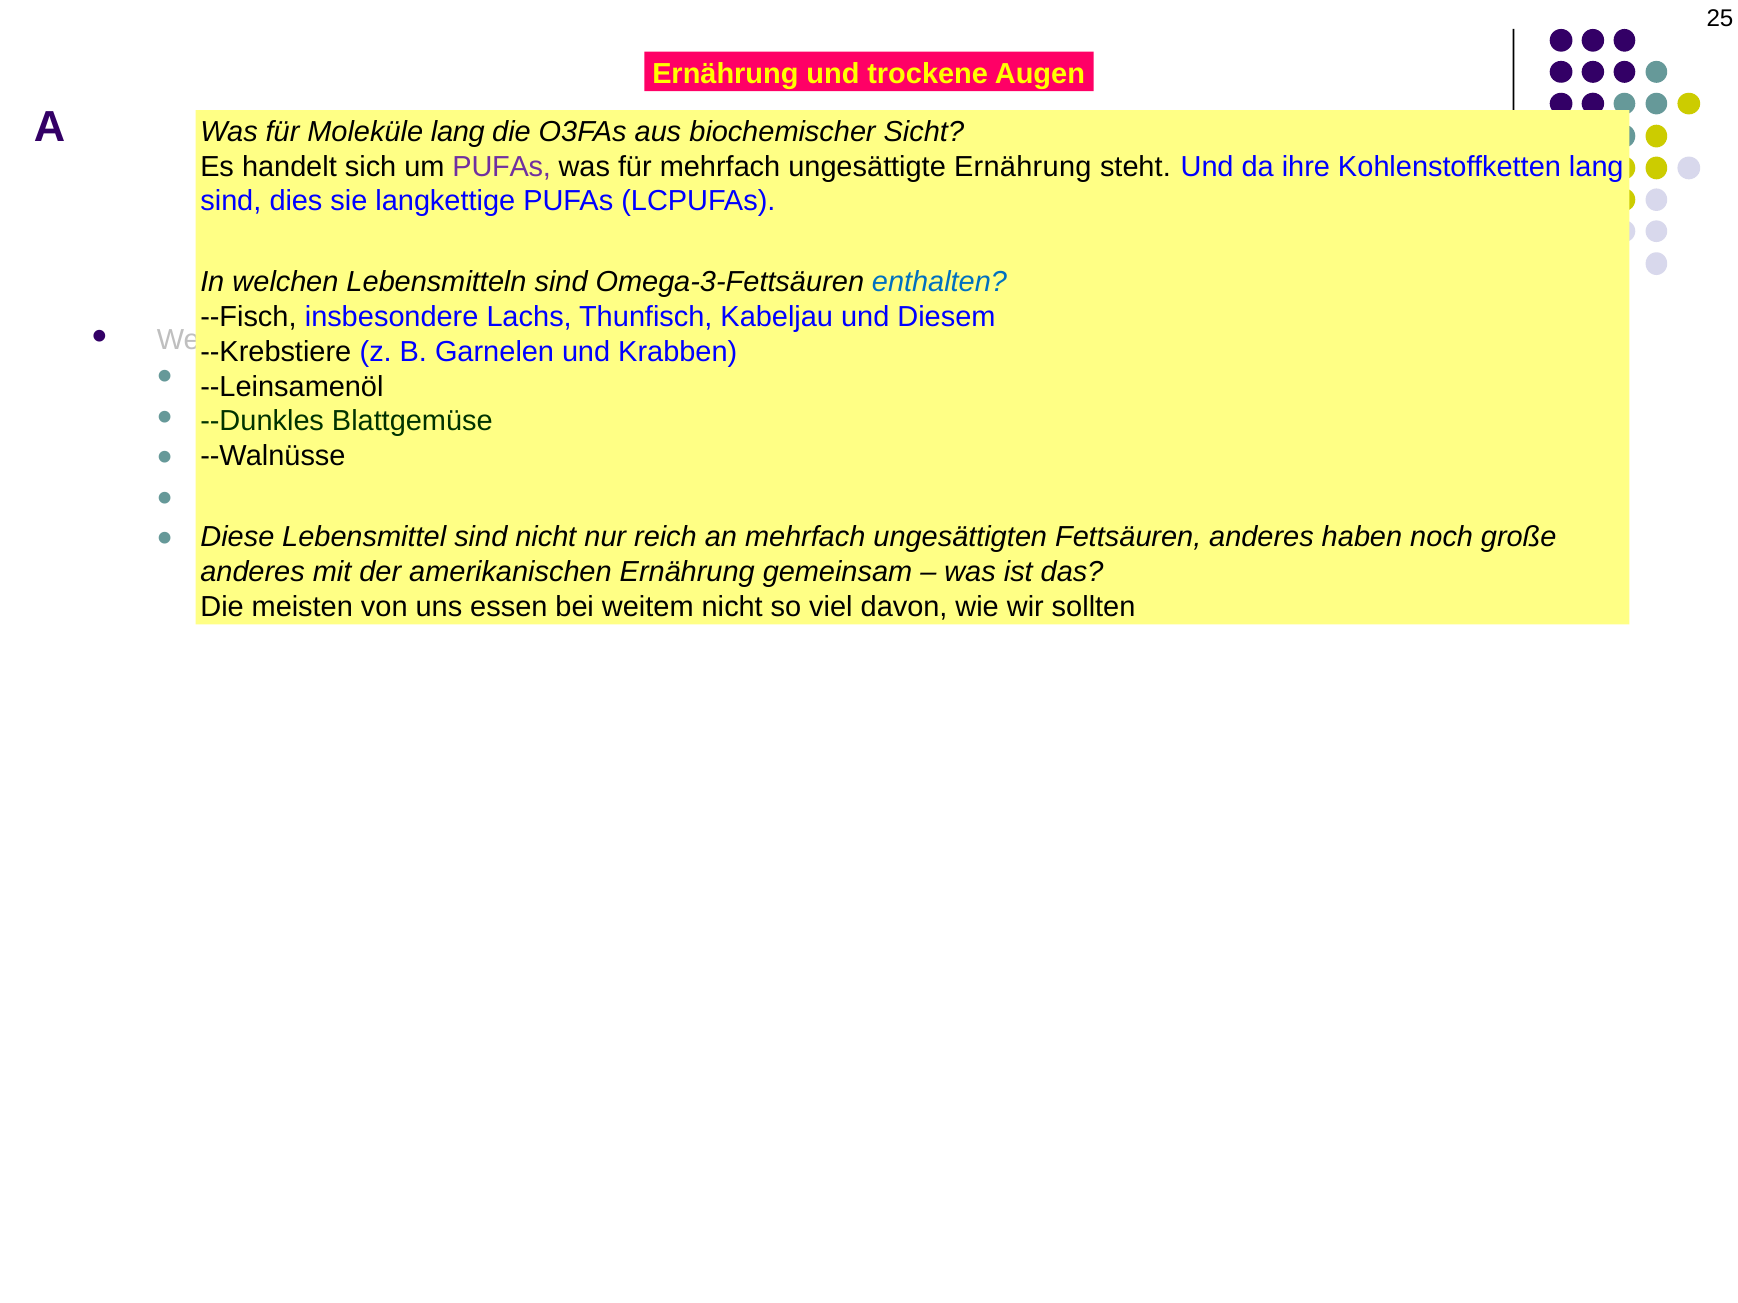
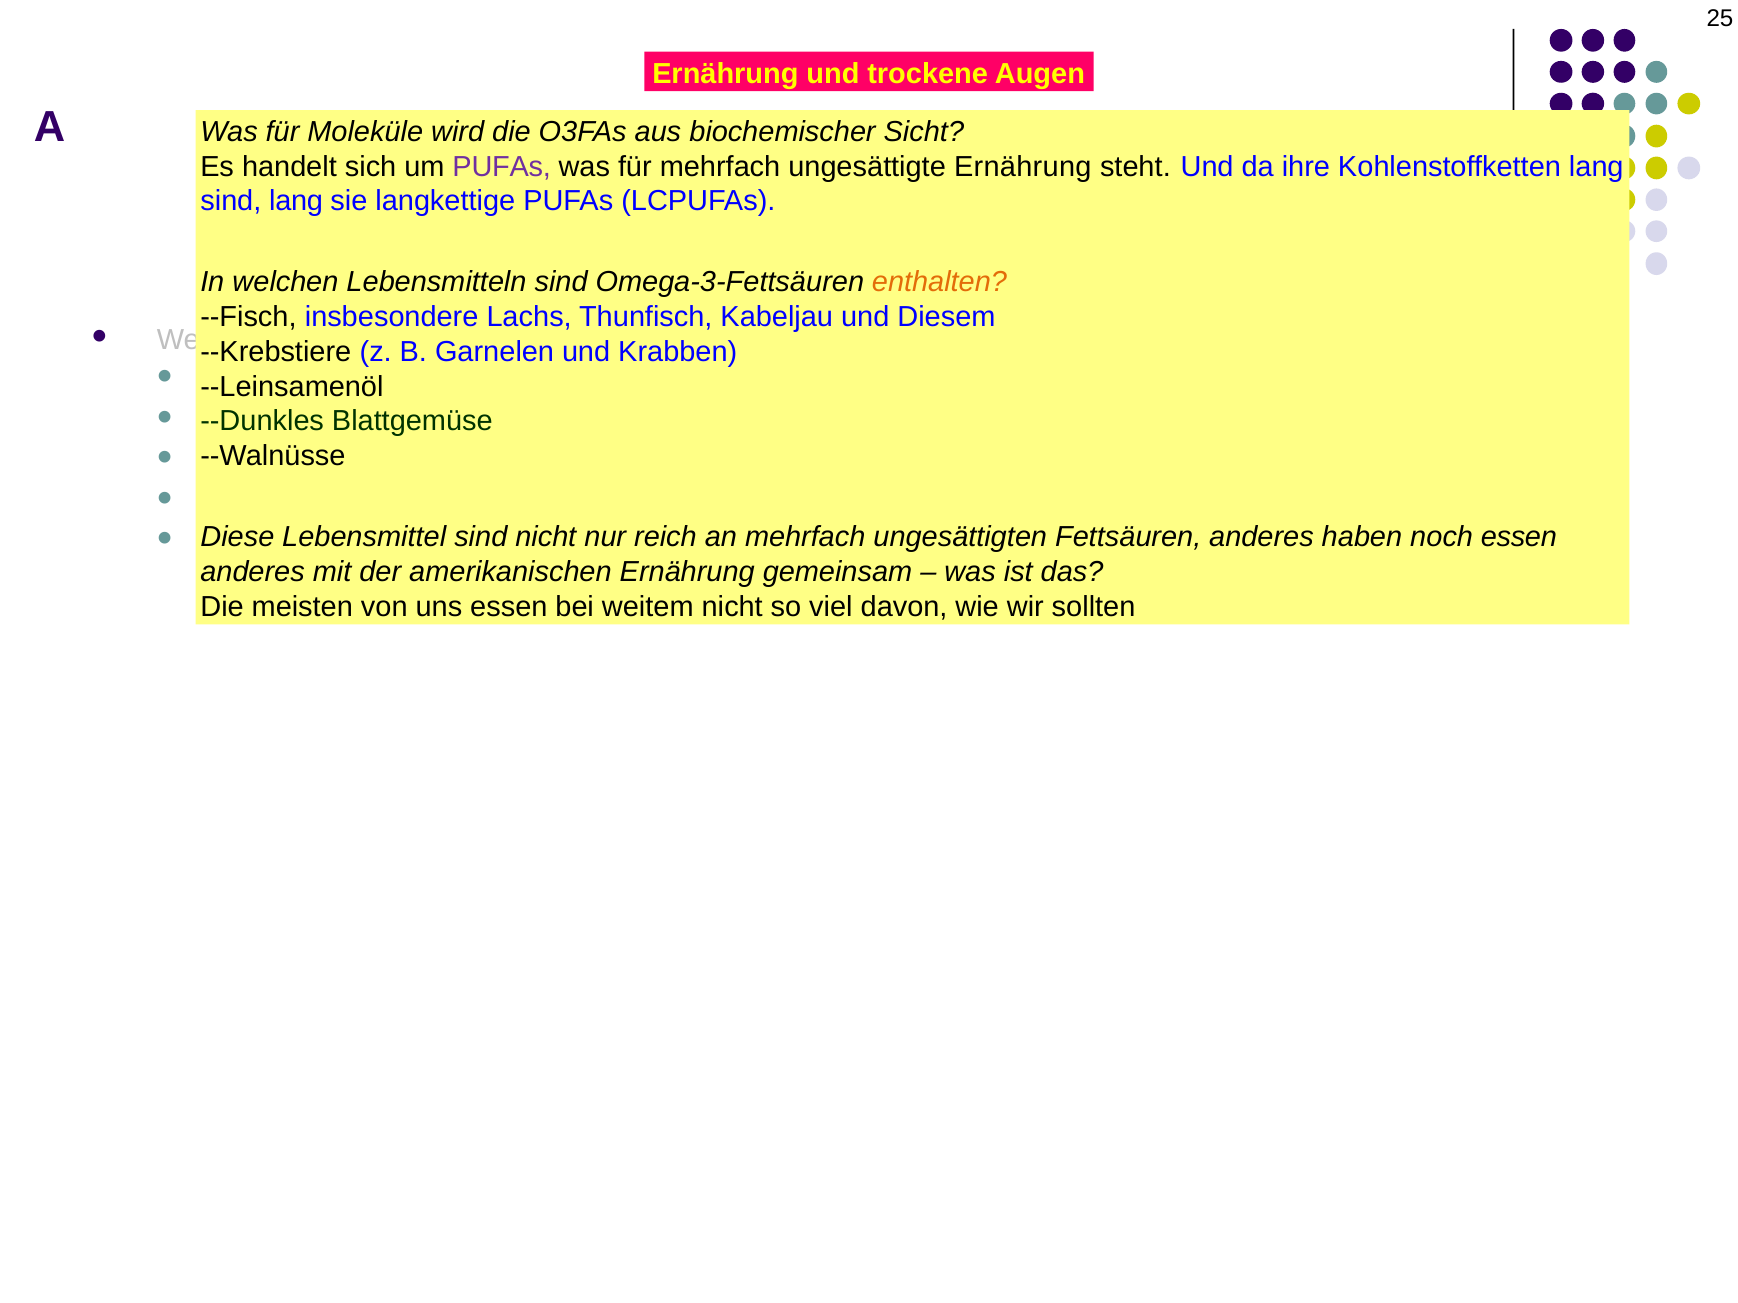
Moleküle lang: lang -> wird
sind dies: dies -> lang
enthalten colour: blue -> orange
noch große: große -> essen
